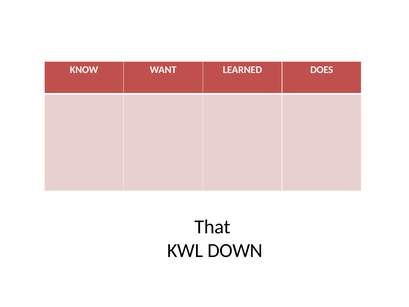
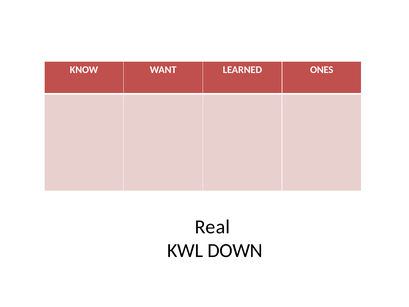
DOES: DOES -> ONES
That: That -> Real
